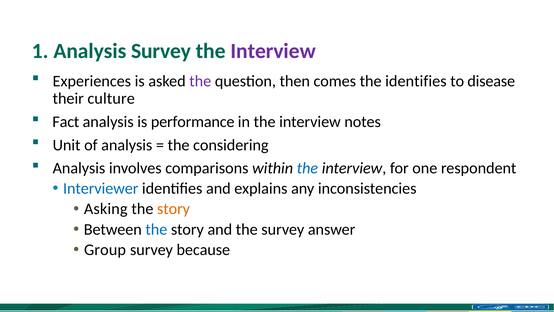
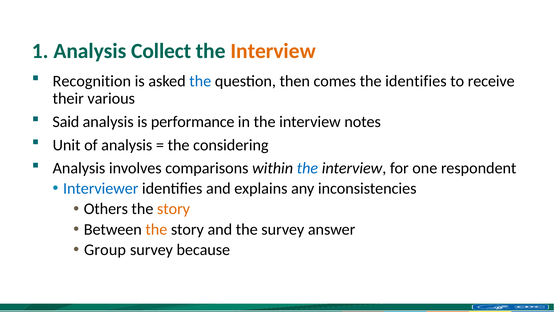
Analysis Survey: Survey -> Collect
Interview at (273, 51) colour: purple -> orange
Experiences: Experiences -> Recognition
the at (200, 81) colour: purple -> blue
disease: disease -> receive
culture: culture -> various
Fact: Fact -> Said
Asking: Asking -> Others
the at (156, 229) colour: blue -> orange
